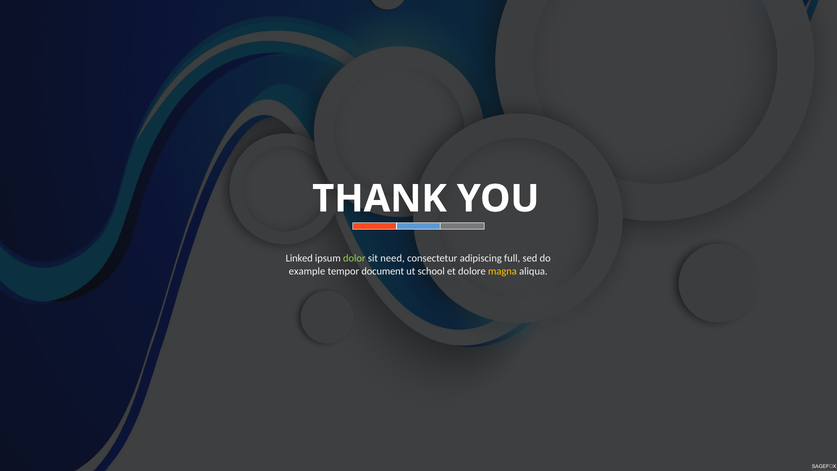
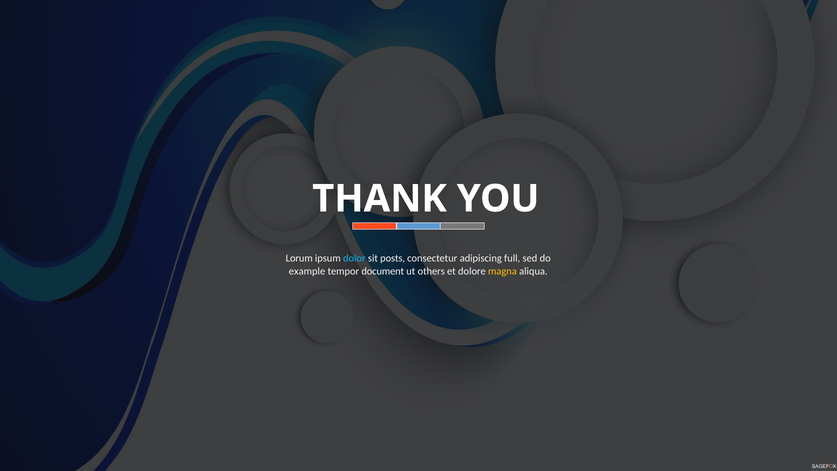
Linked: Linked -> Lorum
dolor colour: light green -> light blue
need: need -> posts
school: school -> others
